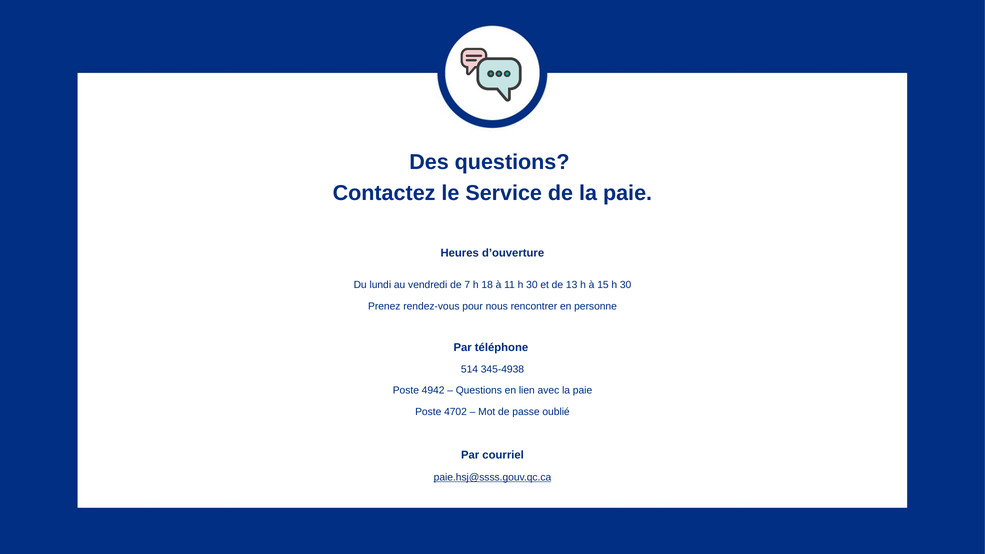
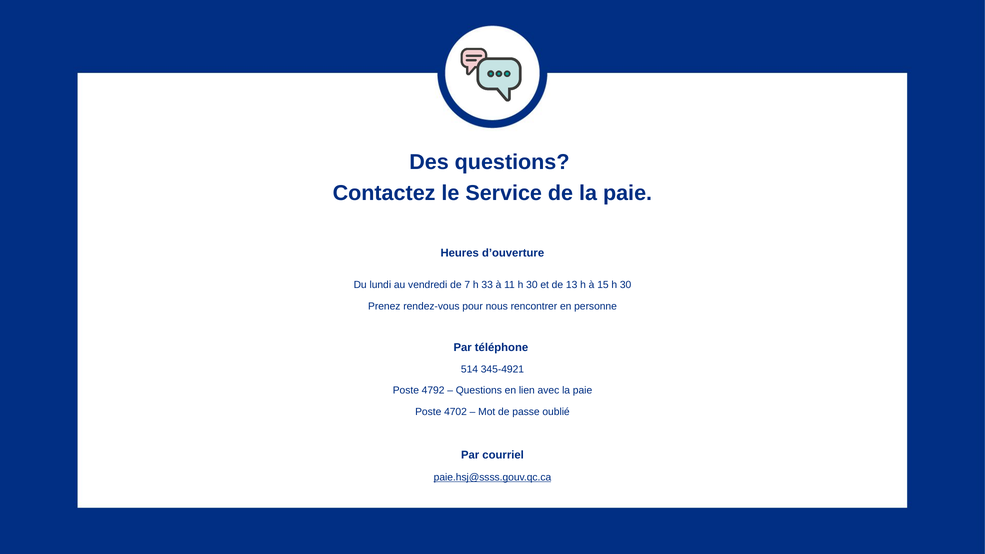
18: 18 -> 33
345-4938: 345-4938 -> 345-4921
4942: 4942 -> 4792
